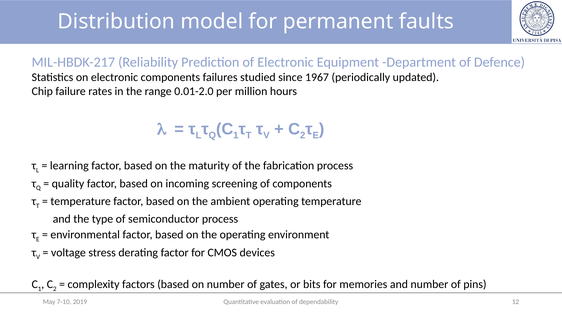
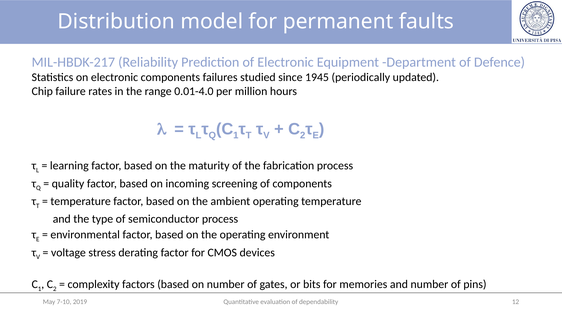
1967: 1967 -> 1945
0.01-2.0: 0.01-2.0 -> 0.01-4.0
